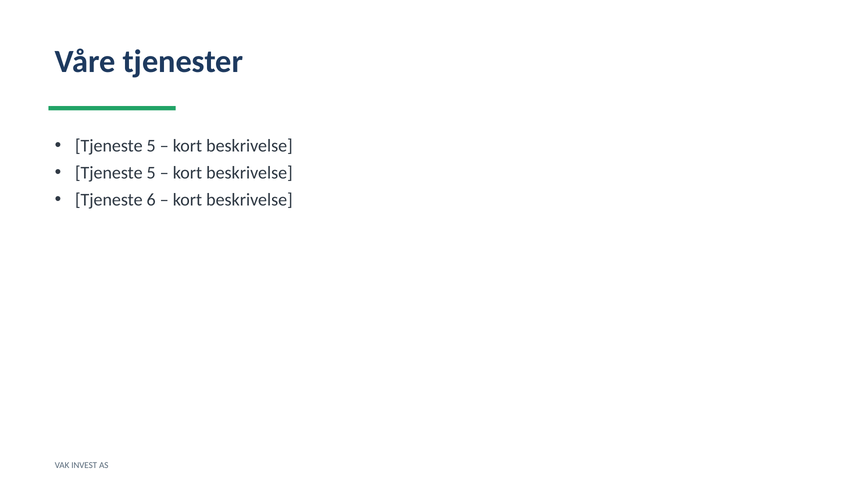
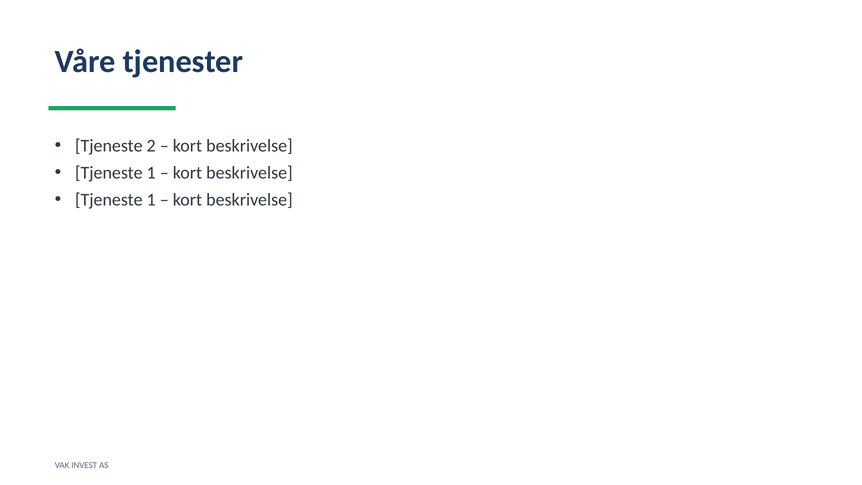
5 at (151, 146): 5 -> 2
5 at (151, 173): 5 -> 1
6 at (151, 200): 6 -> 1
